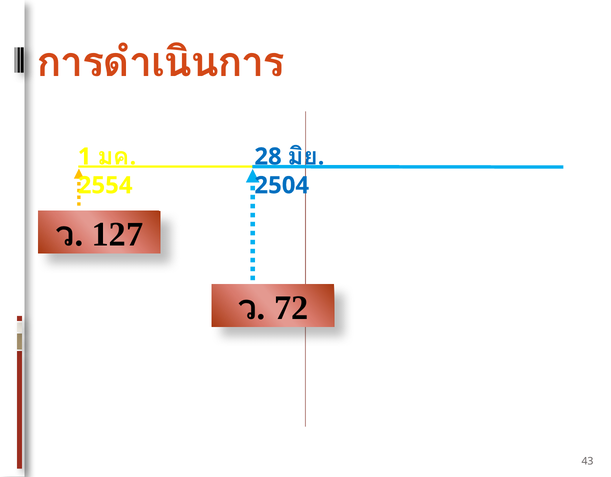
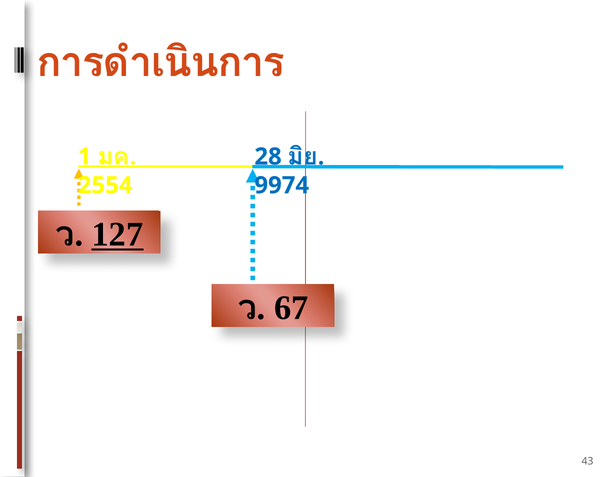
2504: 2504 -> 9974
127 underline: none -> present
72: 72 -> 67
